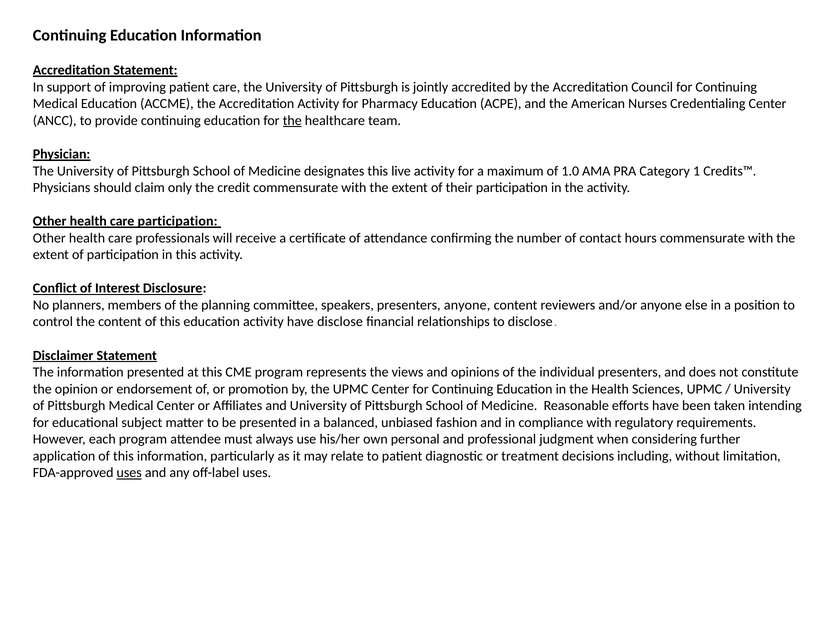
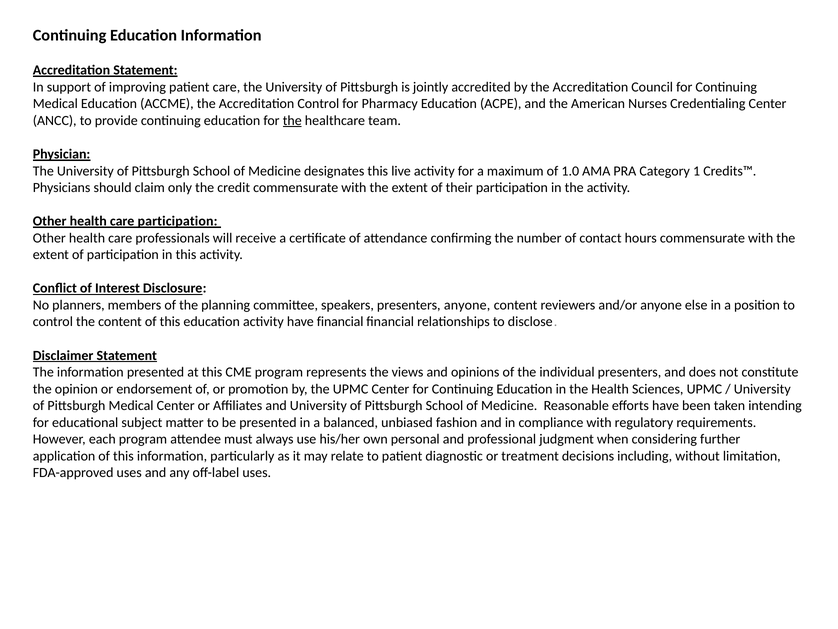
Accreditation Activity: Activity -> Control
have disclose: disclose -> financial
uses at (129, 472) underline: present -> none
